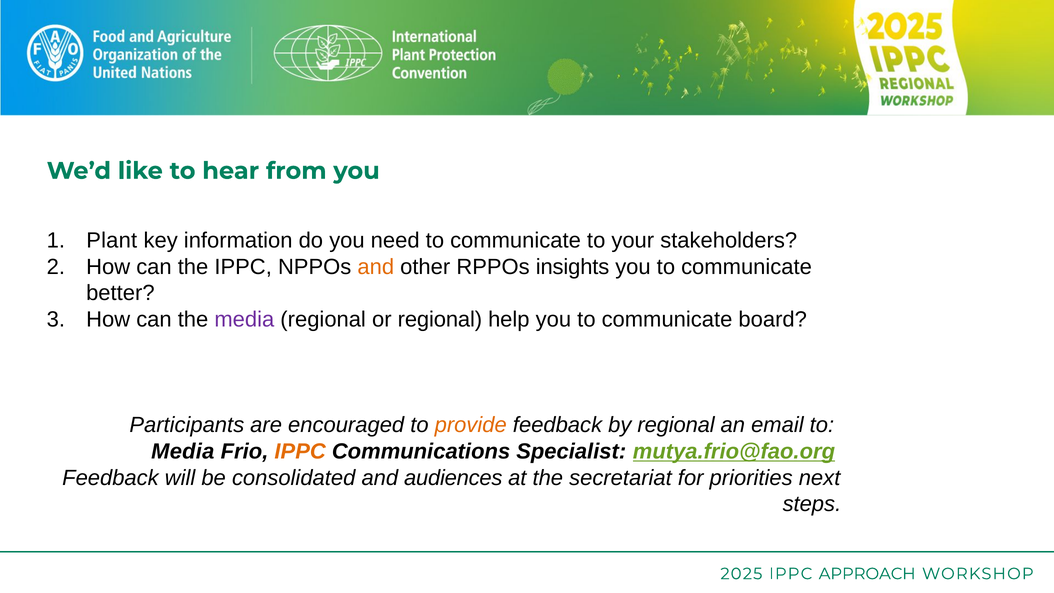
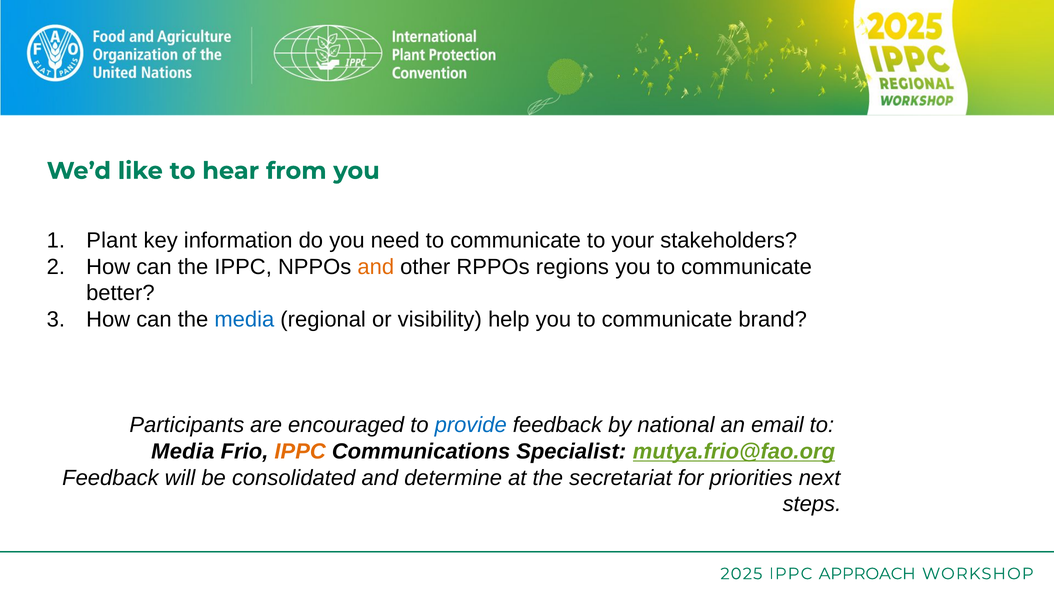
insights: insights -> regions
media at (244, 320) colour: purple -> blue
or regional: regional -> visibility
board: board -> brand
provide colour: orange -> blue
by regional: regional -> national
audiences: audiences -> determine
